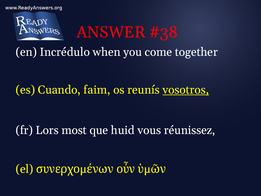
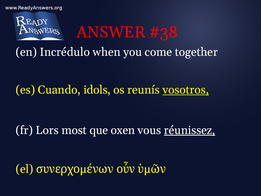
faim: faim -> idols
huid: huid -> oxen
réunissez underline: none -> present
